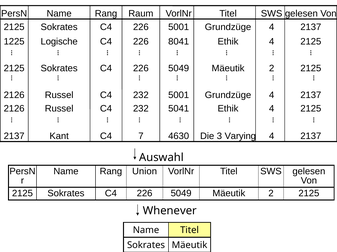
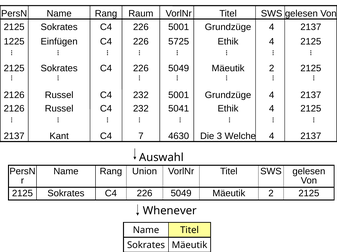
Logische: Logische -> Einfügen
8041: 8041 -> 5725
Varying: Varying -> Welche
